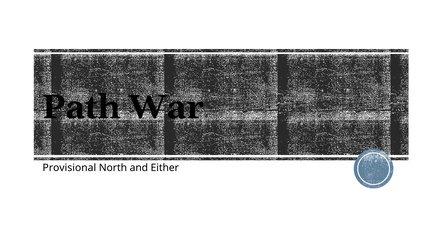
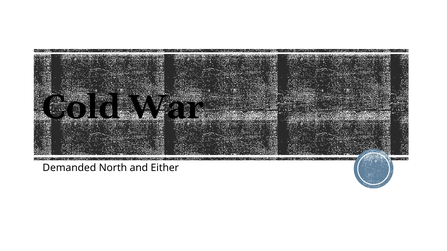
Path: Path -> Cold
Provisional: Provisional -> Demanded
